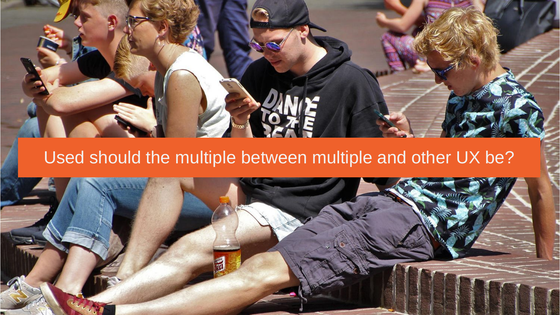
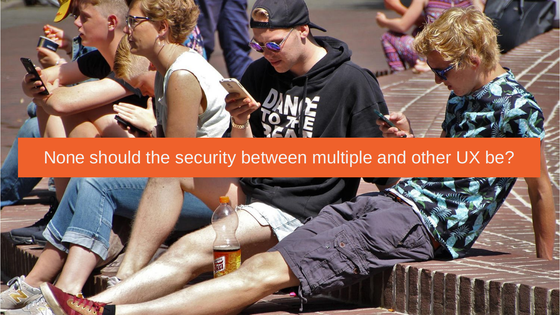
Used: Used -> None
the multiple: multiple -> security
